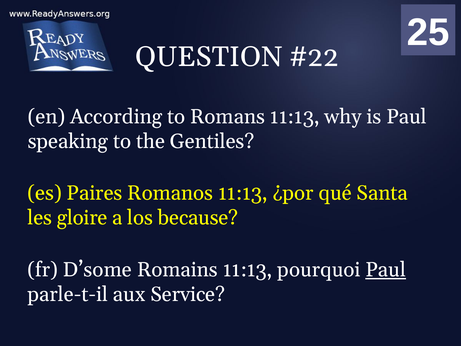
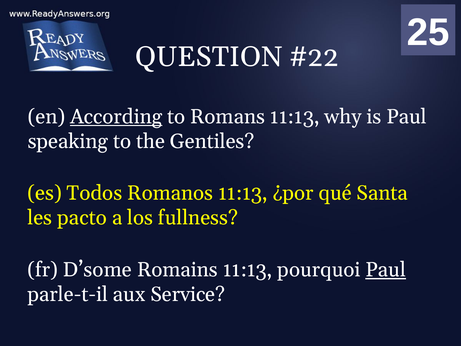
According underline: none -> present
Paires: Paires -> Todos
gloire: gloire -> pacto
because: because -> fullness
